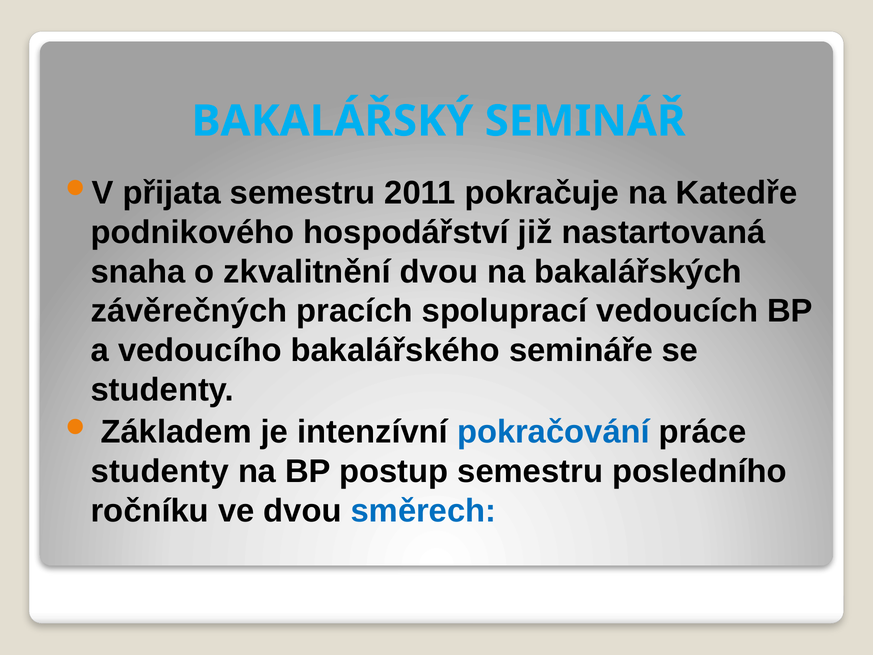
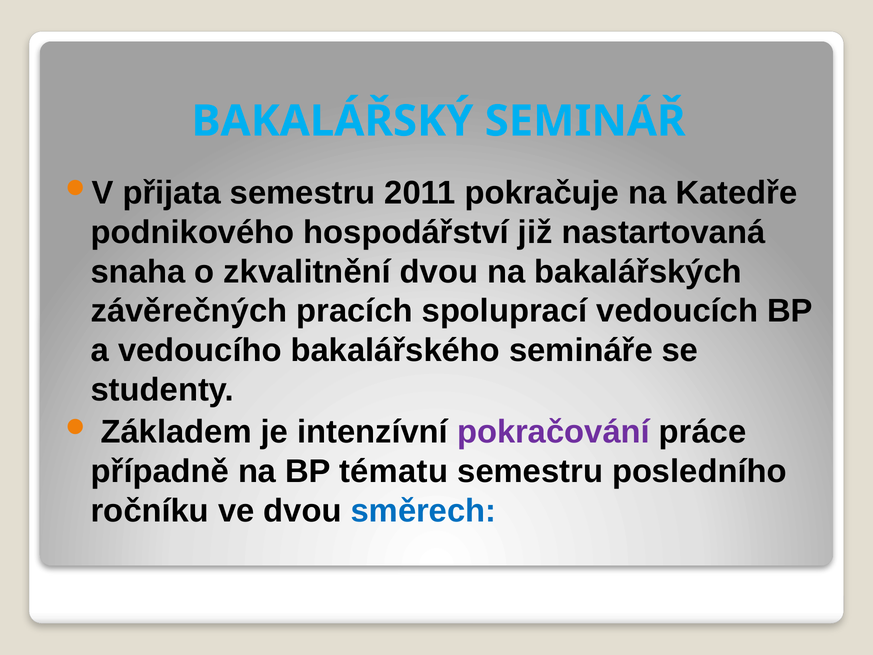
pokračování colour: blue -> purple
studenty at (160, 471): studenty -> případně
postup: postup -> tématu
